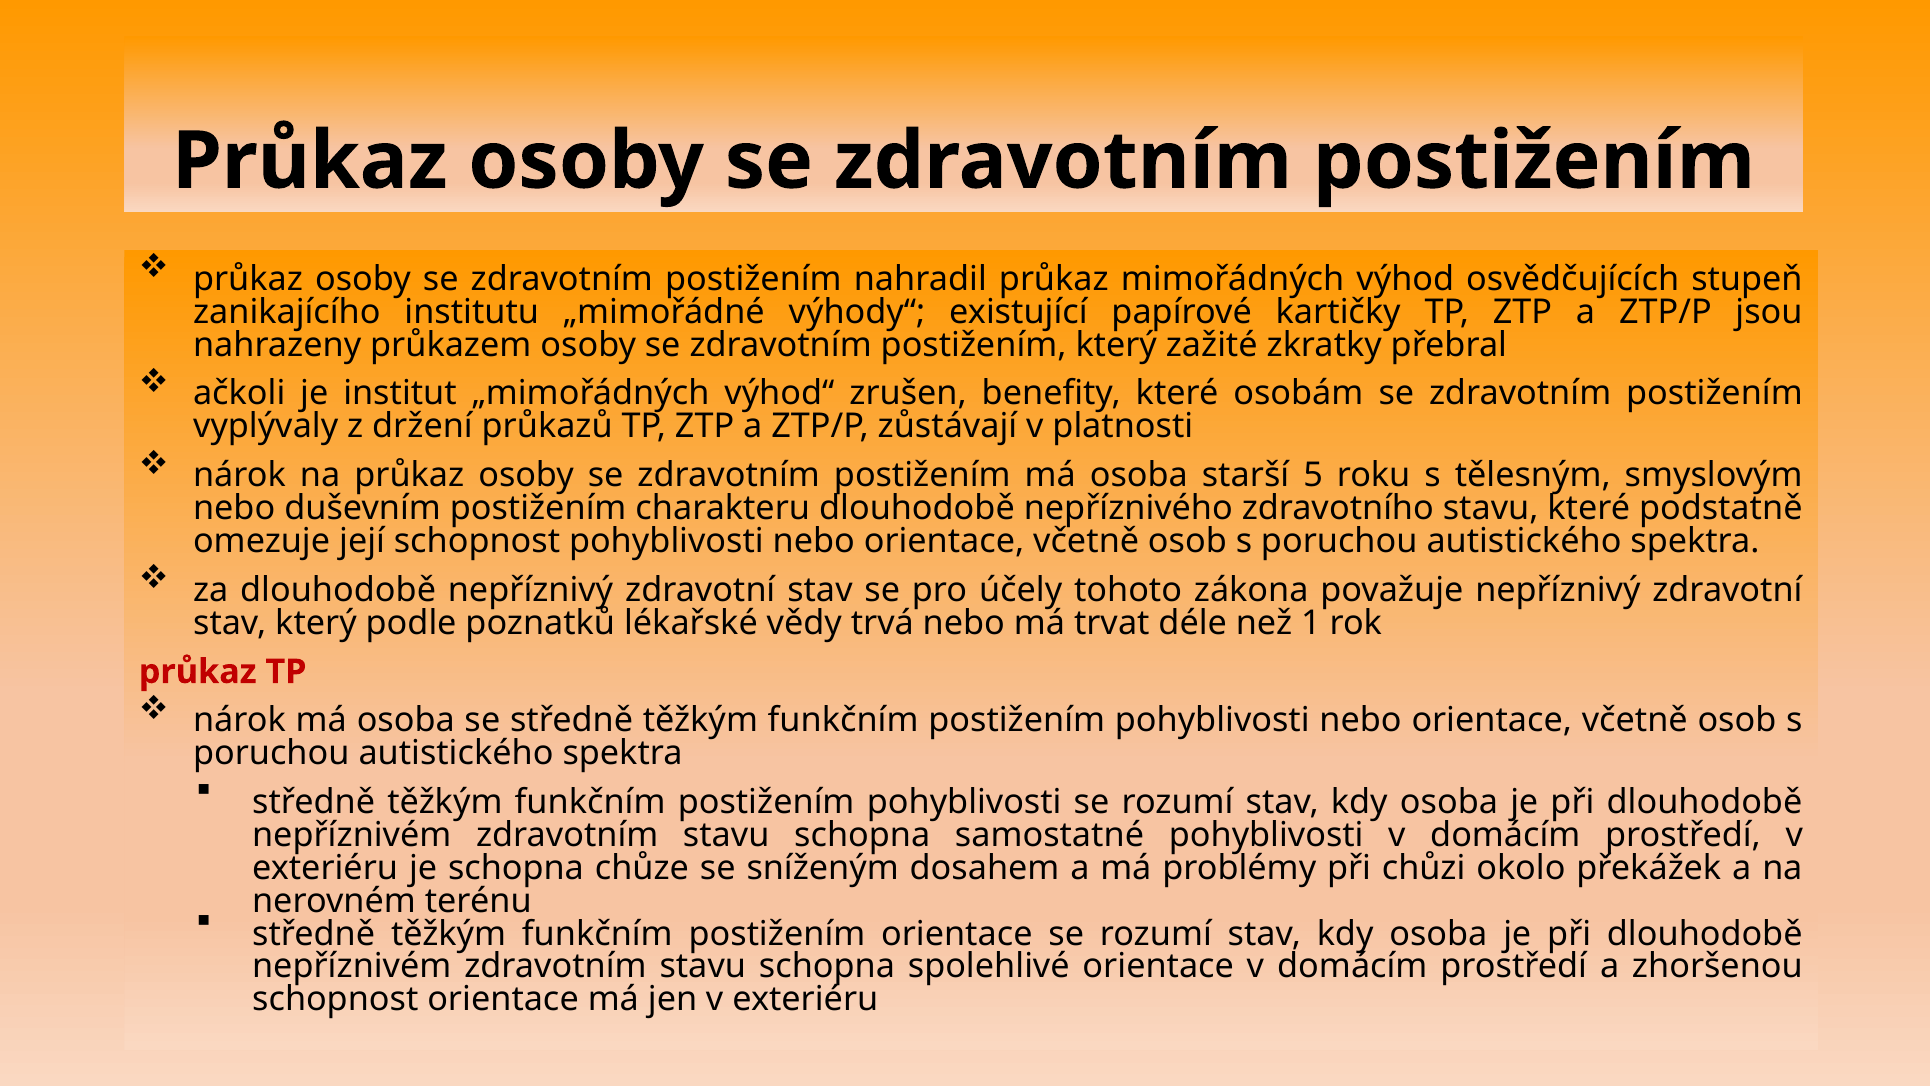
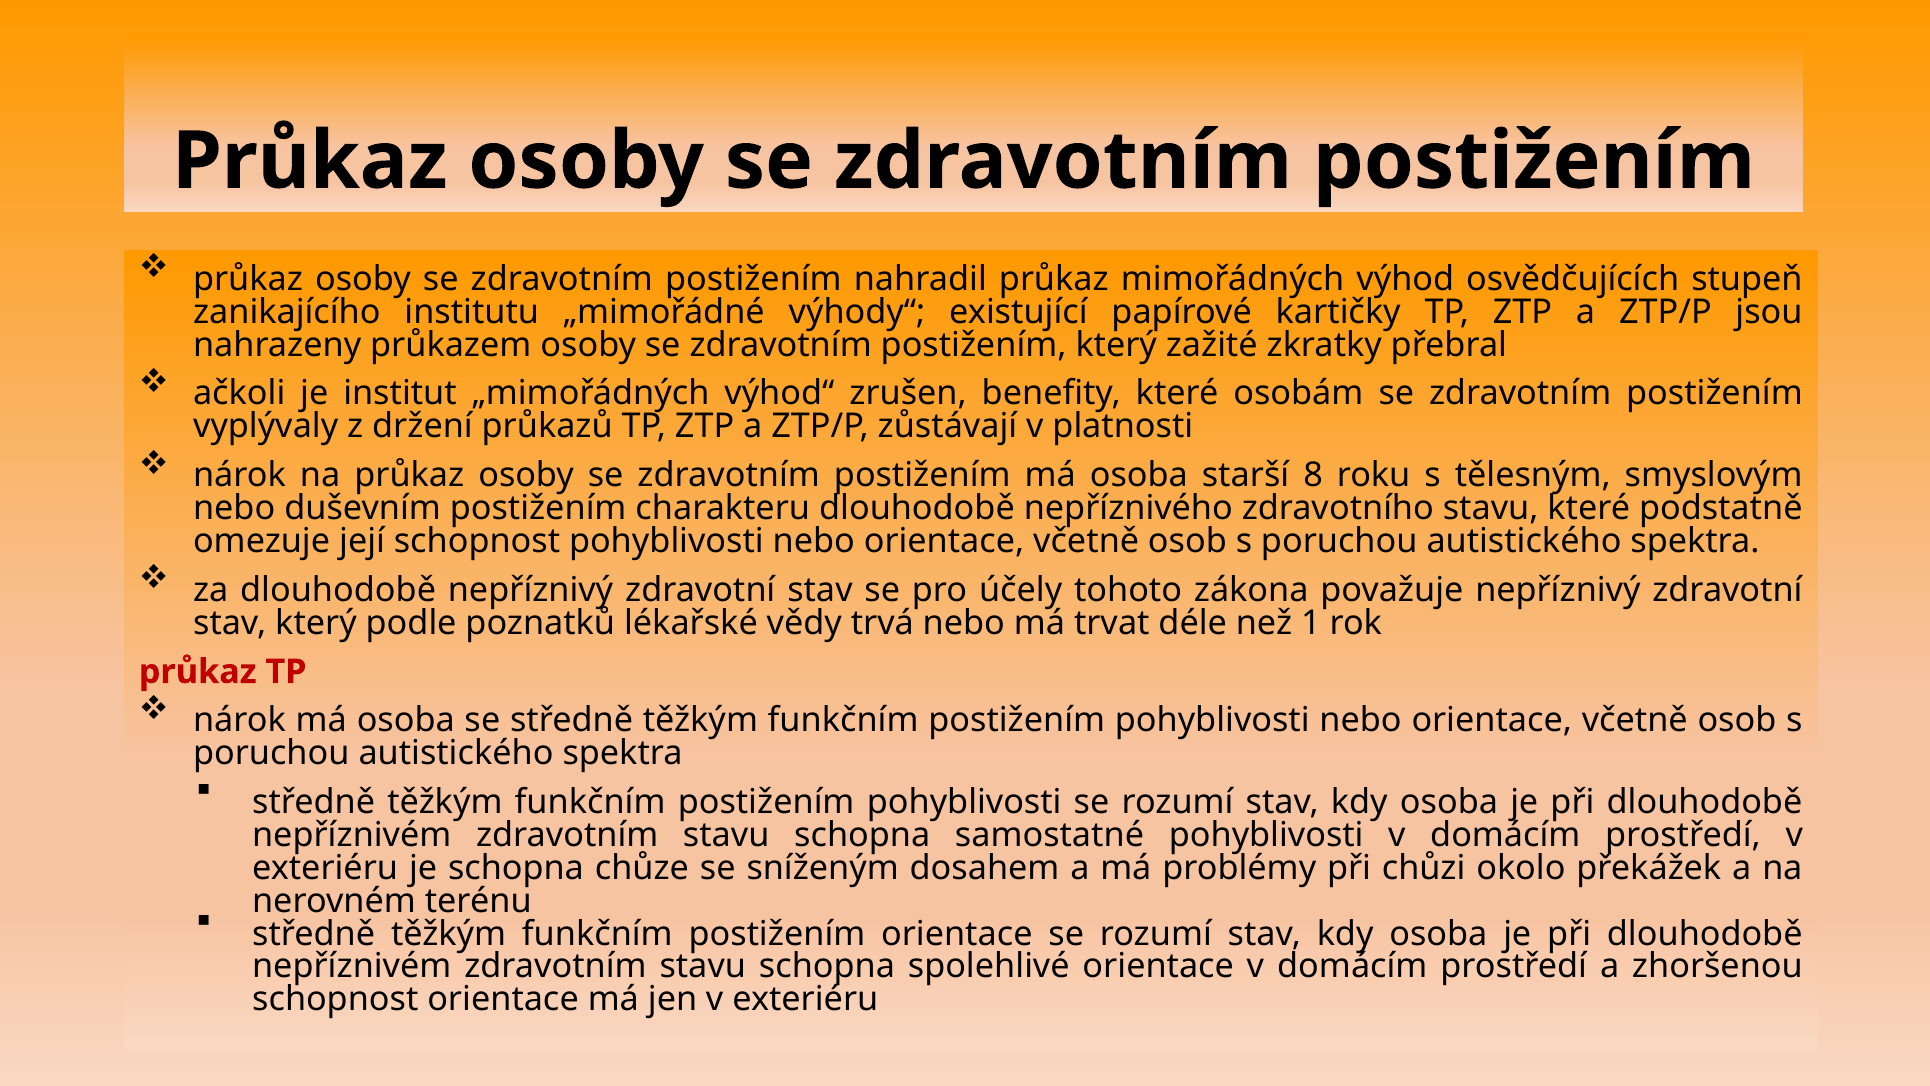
5: 5 -> 8
